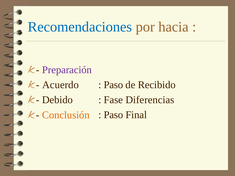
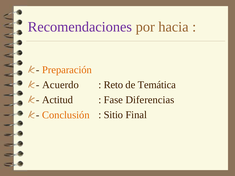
Recomendaciones colour: blue -> purple
Preparación colour: purple -> orange
Paso at (113, 85): Paso -> Reto
Recibido: Recibido -> Temática
Debido: Debido -> Actitud
Paso at (113, 115): Paso -> Sitio
